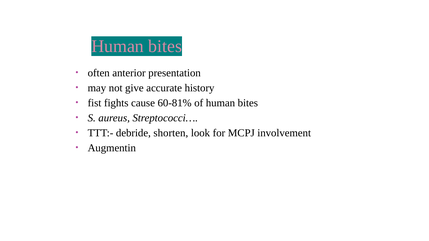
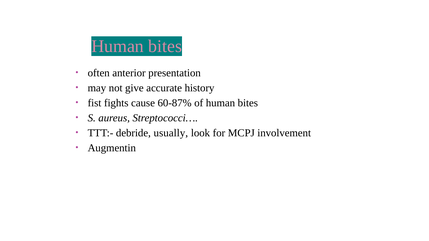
60-81%: 60-81% -> 60-87%
shorten: shorten -> usually
